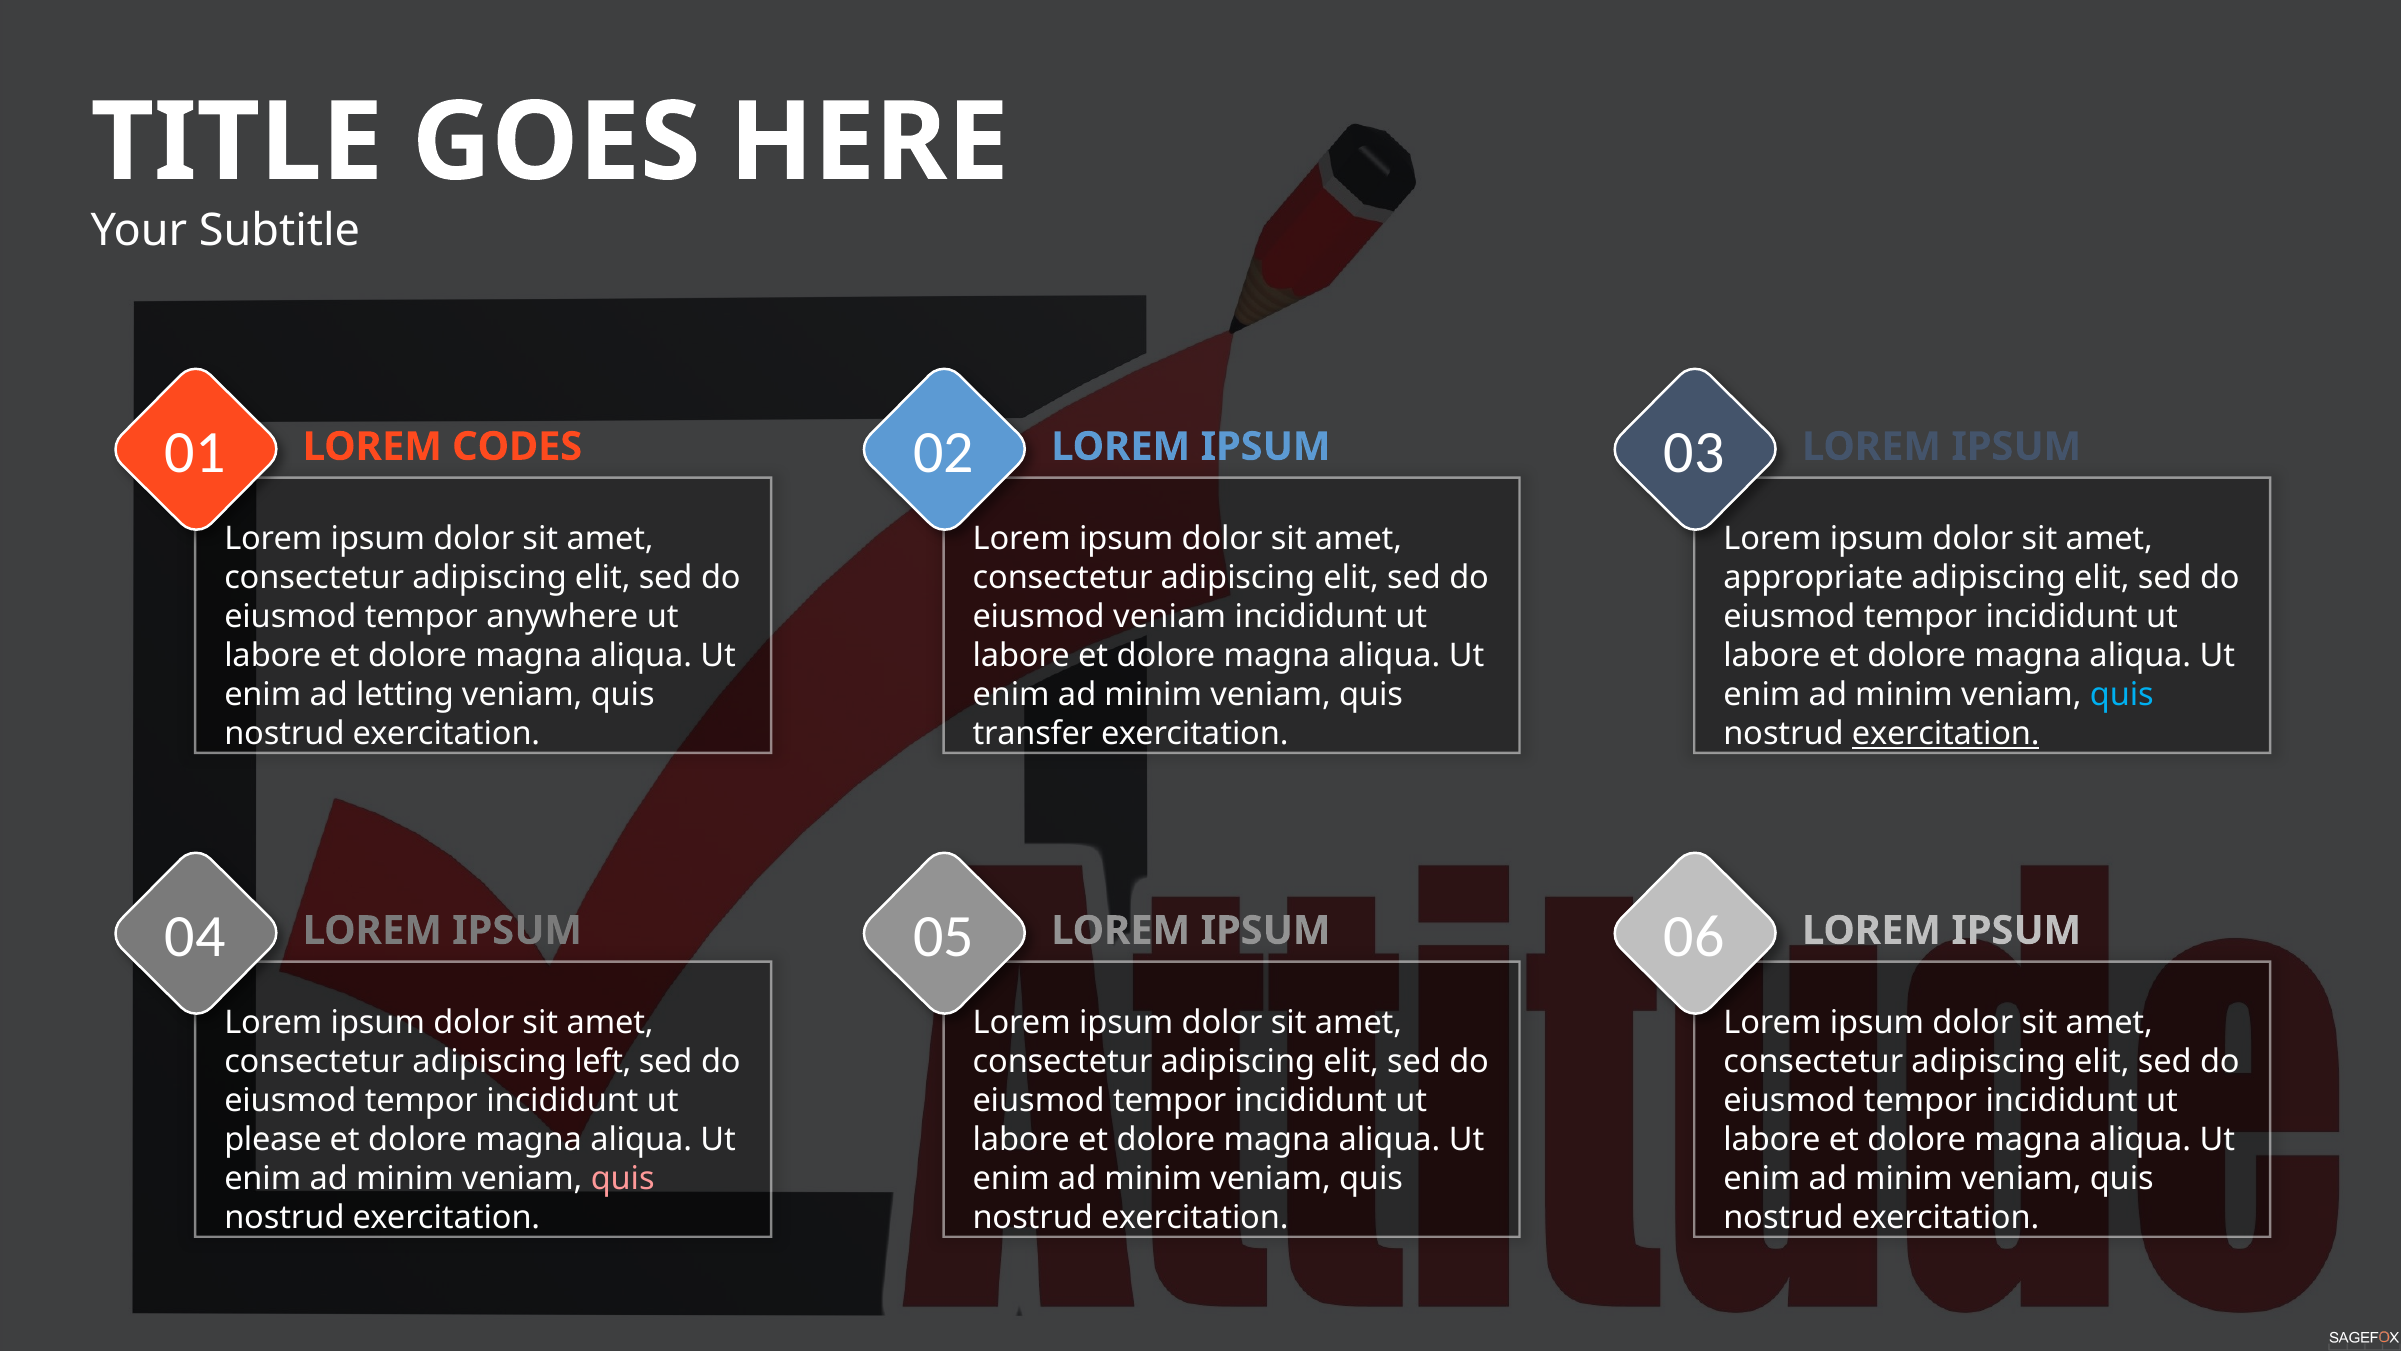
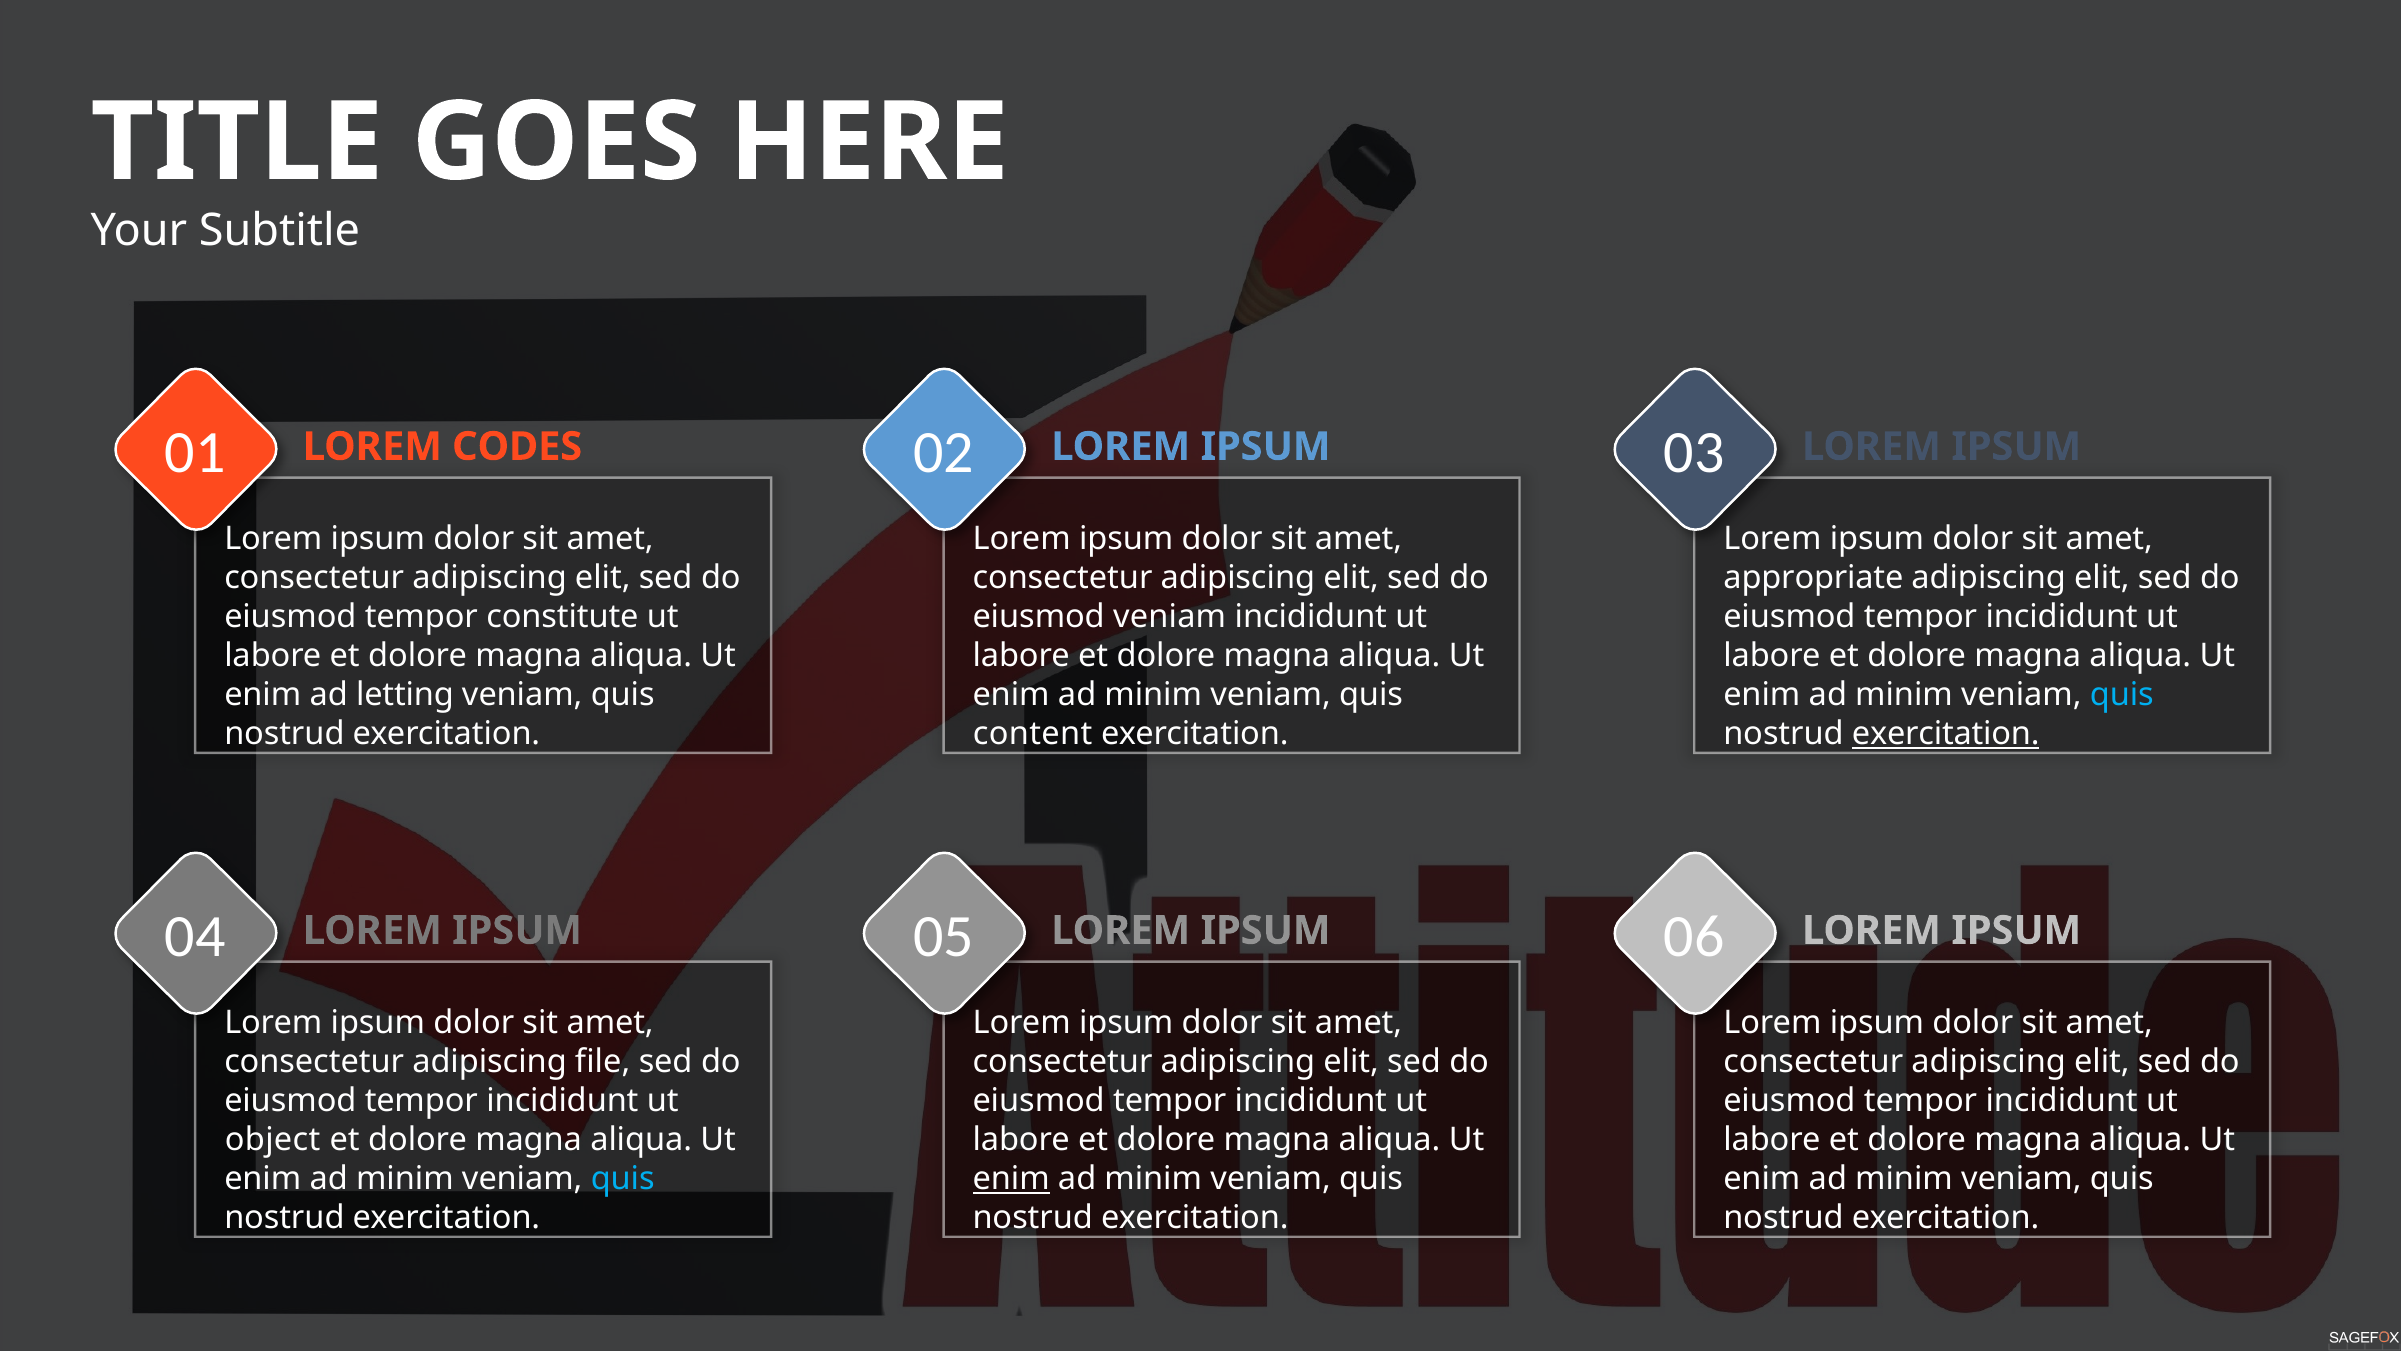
anywhere: anywhere -> constitute
transfer: transfer -> content
left: left -> file
please: please -> object
quis at (623, 1178) colour: pink -> light blue
enim at (1011, 1178) underline: none -> present
